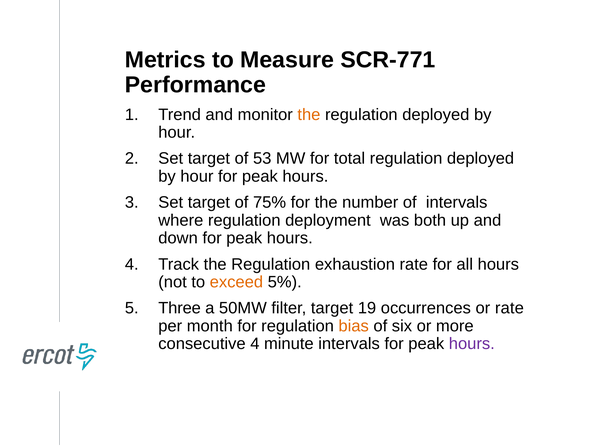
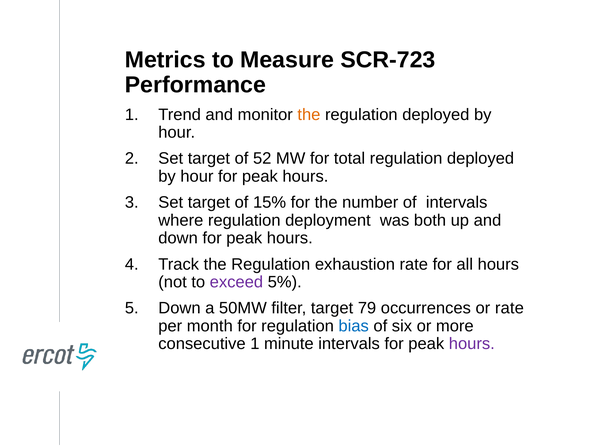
SCR-771: SCR-771 -> SCR-723
53: 53 -> 52
75%: 75% -> 15%
exceed colour: orange -> purple
5 Three: Three -> Down
19: 19 -> 79
bias colour: orange -> blue
consecutive 4: 4 -> 1
